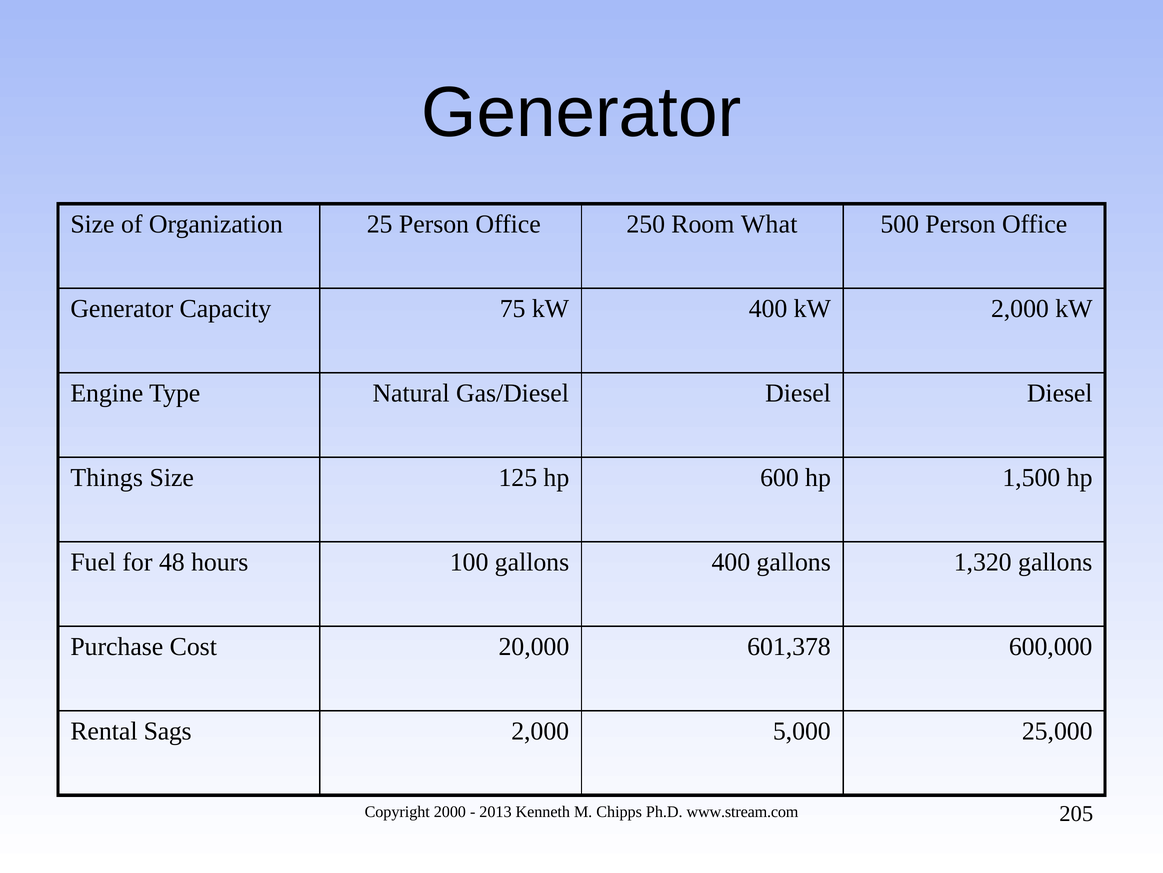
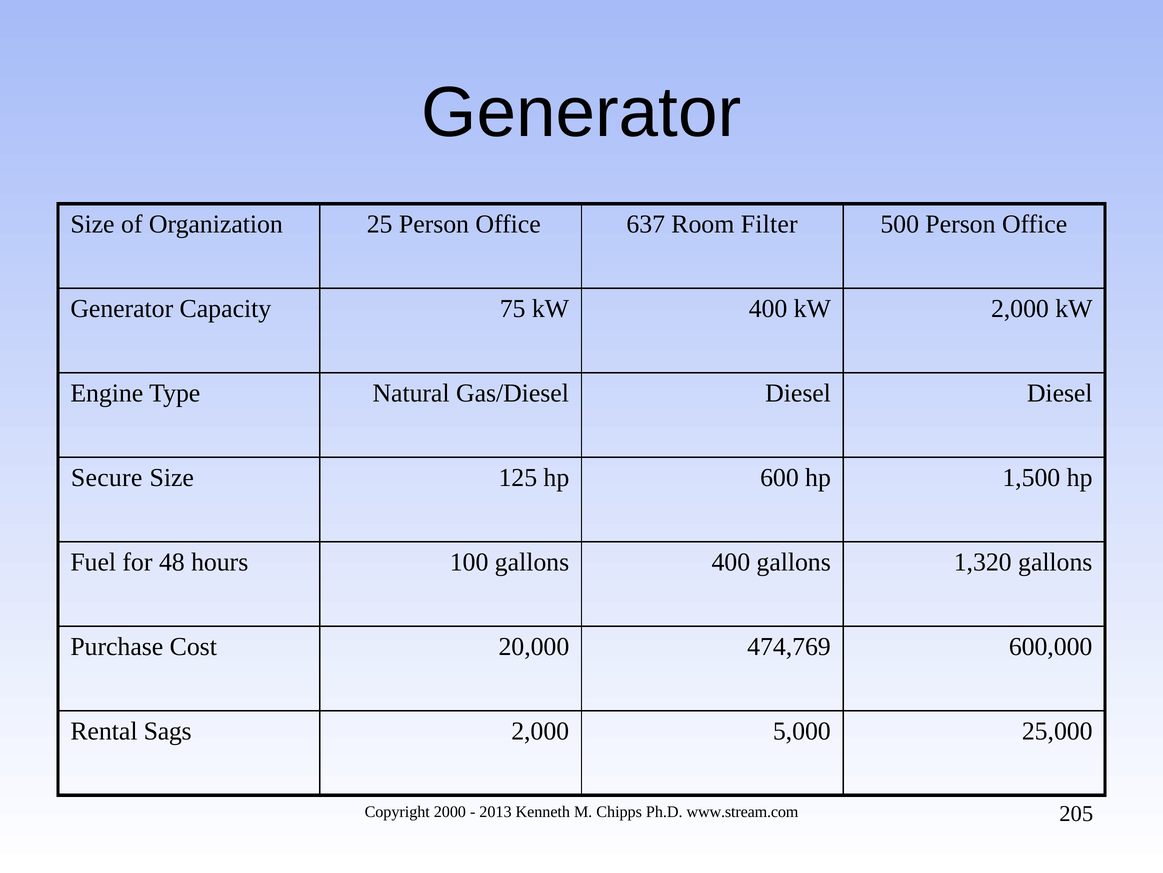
250: 250 -> 637
What: What -> Filter
Things: Things -> Secure
601,378: 601,378 -> 474,769
